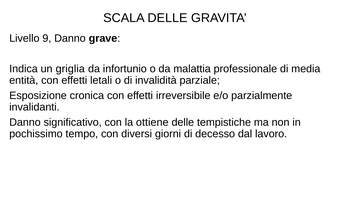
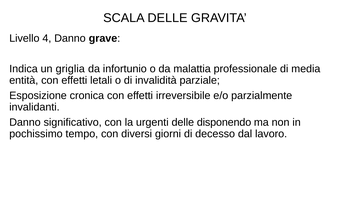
9: 9 -> 4
ottiene: ottiene -> urgenti
tempistiche: tempistiche -> disponendo
